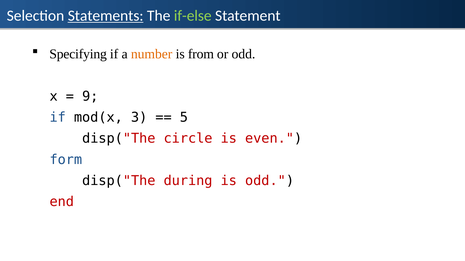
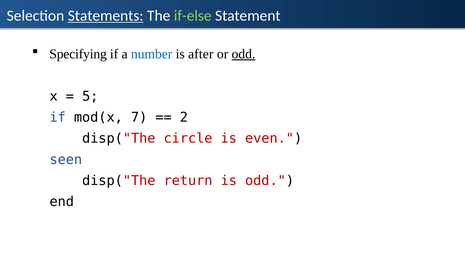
number colour: orange -> blue
from: from -> after
odd at (243, 54) underline: none -> present
9: 9 -> 5
3: 3 -> 7
5: 5 -> 2
form: form -> seen
during: during -> return
end colour: red -> black
